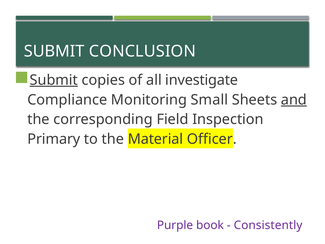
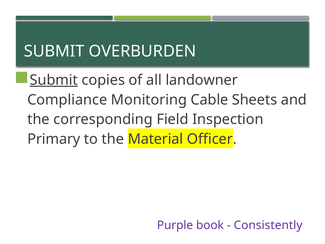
CONCLUSION: CONCLUSION -> OVERBURDEN
investigate: investigate -> landowner
Small: Small -> Cable
and underline: present -> none
